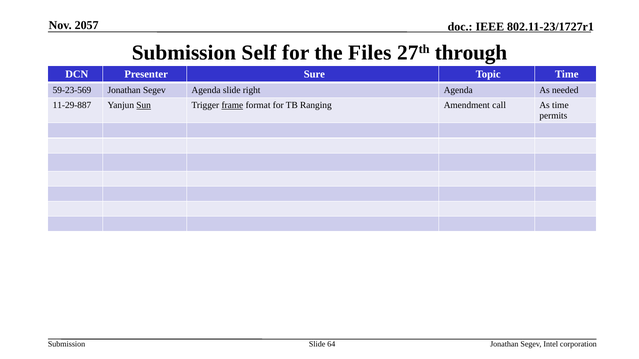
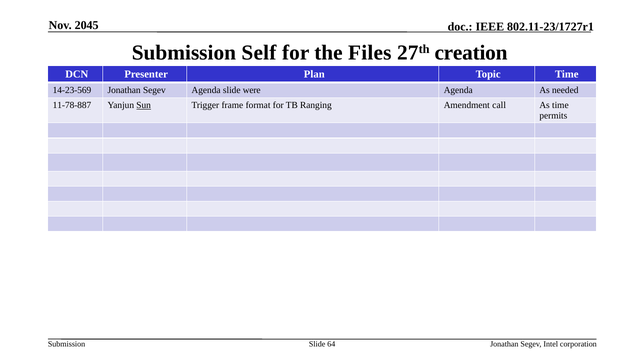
2057: 2057 -> 2045
through: through -> creation
Sure: Sure -> Plan
59-23-569: 59-23-569 -> 14-23-569
right: right -> were
11-29-887: 11-29-887 -> 11-78-887
frame underline: present -> none
